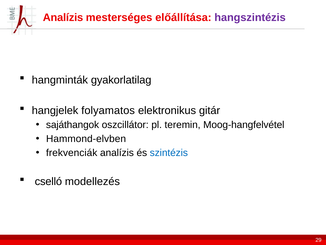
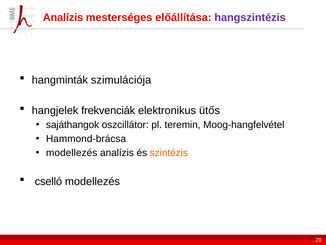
gyakorlatilag: gyakorlatilag -> szimulációja
folyamatos: folyamatos -> frekvenciák
gitár: gitár -> ütős
Hammond-elvben: Hammond-elvben -> Hammond-brácsa
frekvenciák at (72, 153): frekvenciák -> modellezés
szintézis colour: blue -> orange
